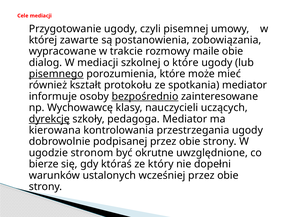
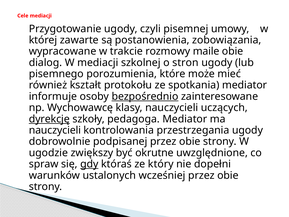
o które: które -> stron
pisemnego underline: present -> none
kierowana at (55, 130): kierowana -> nauczycieli
stronom: stronom -> zwiększy
bierze: bierze -> spraw
gdy underline: none -> present
